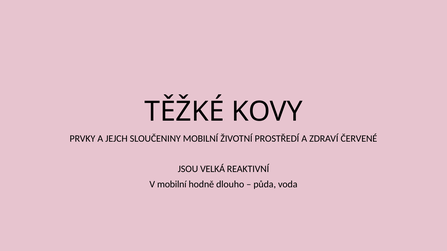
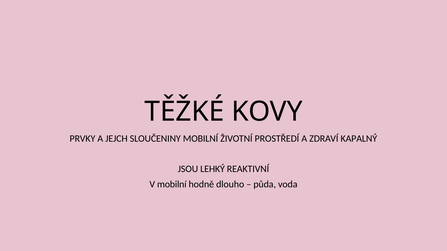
ČERVENÉ: ČERVENÉ -> KAPALNÝ
VELKÁ: VELKÁ -> LEHKÝ
